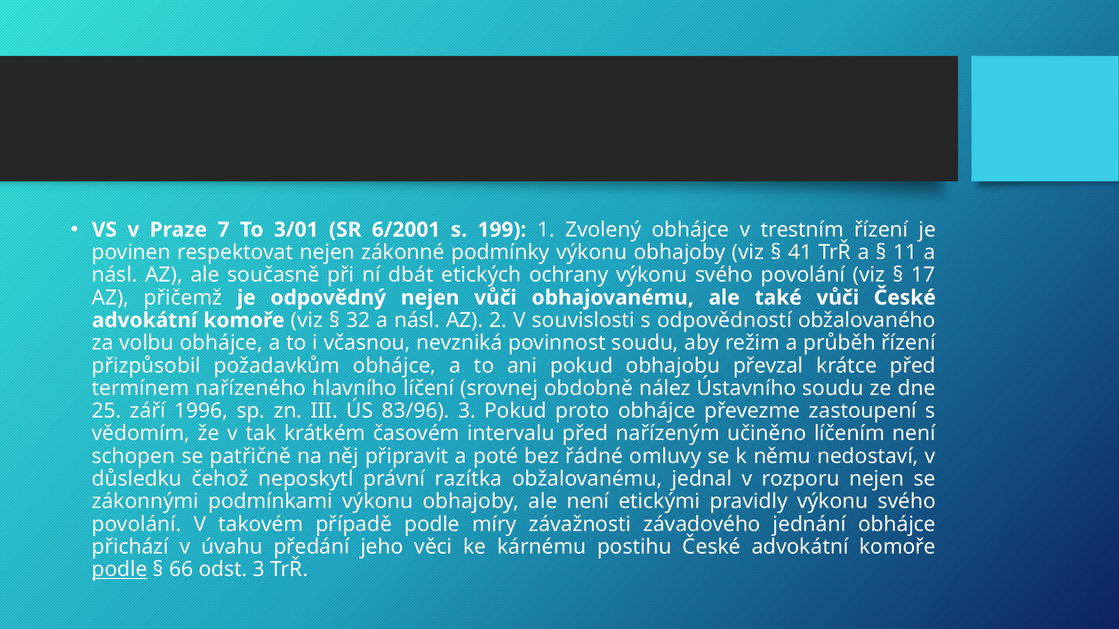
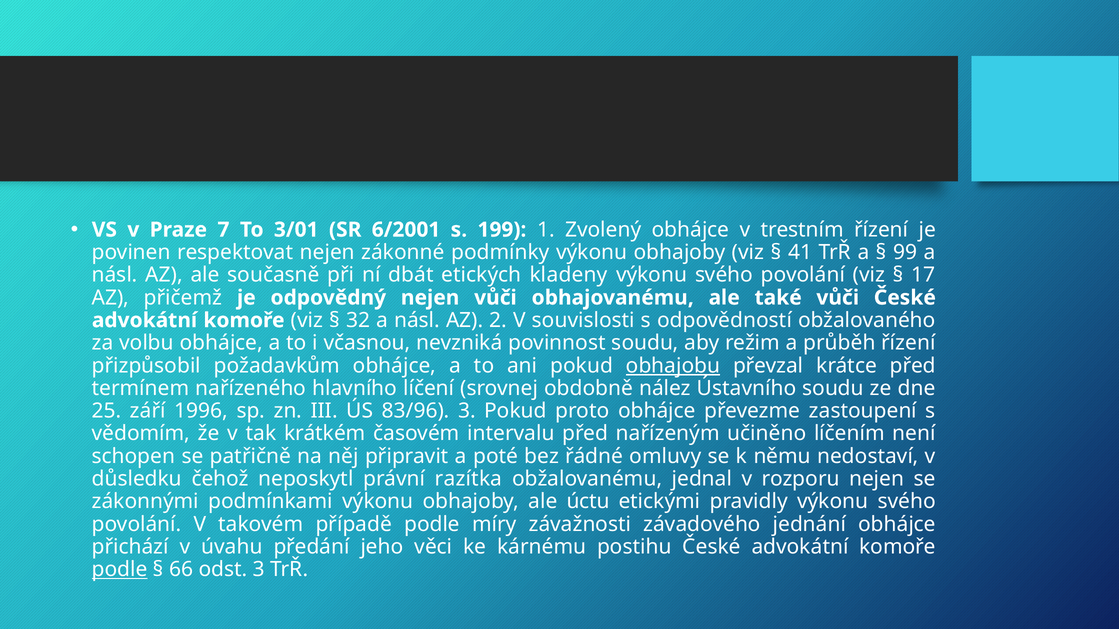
11: 11 -> 99
ochrany: ochrany -> kladeny
obhajobu underline: none -> present
ale není: není -> úctu
